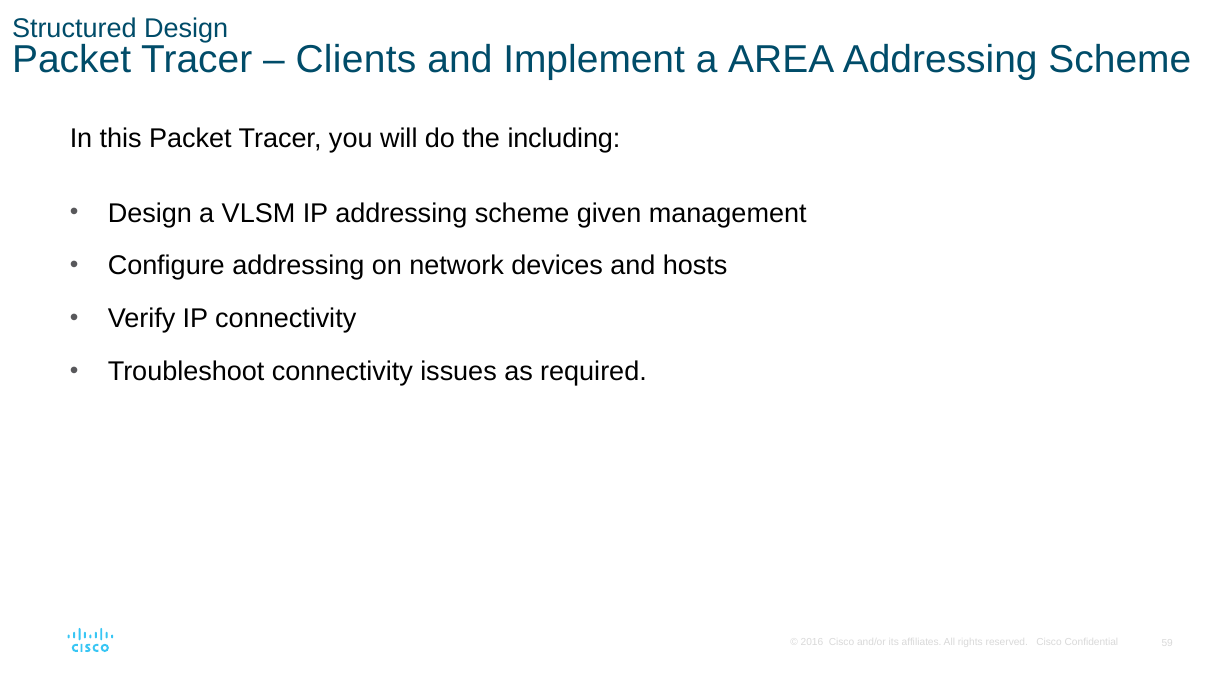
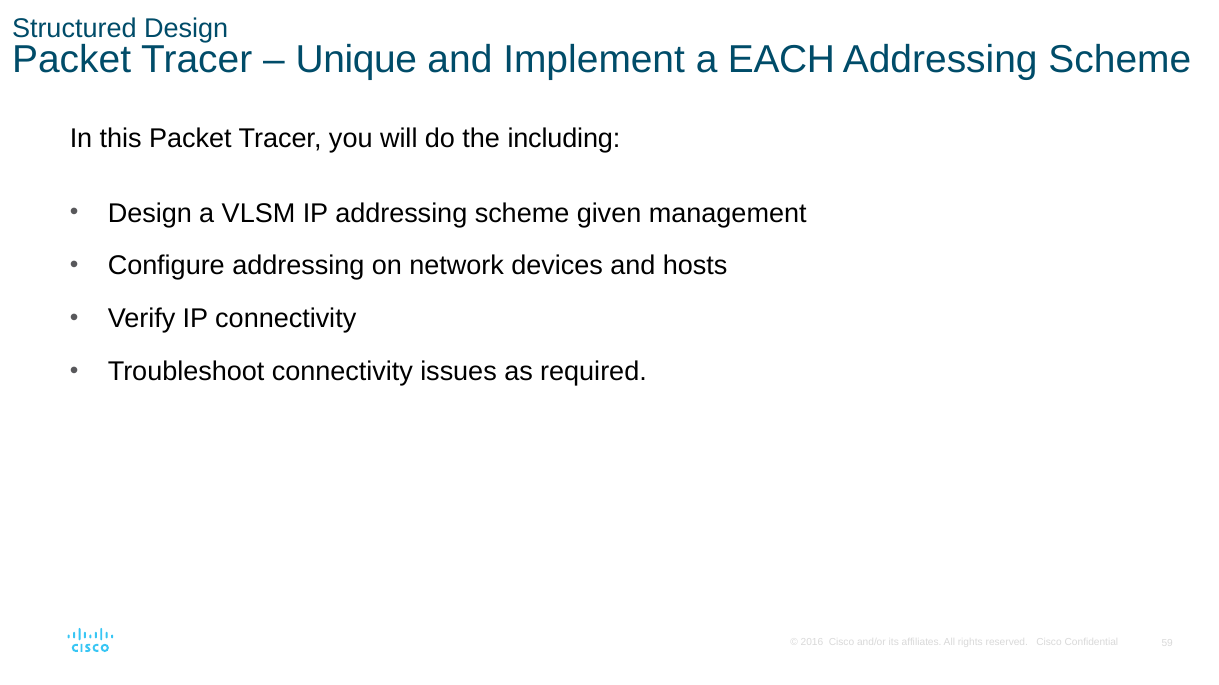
Clients: Clients -> Unique
AREA: AREA -> EACH
